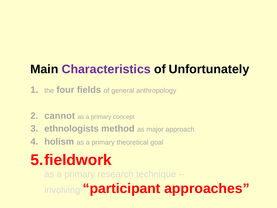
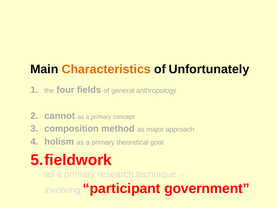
Characteristics colour: purple -> orange
ethnologists: ethnologists -> composition
approaches: approaches -> government
